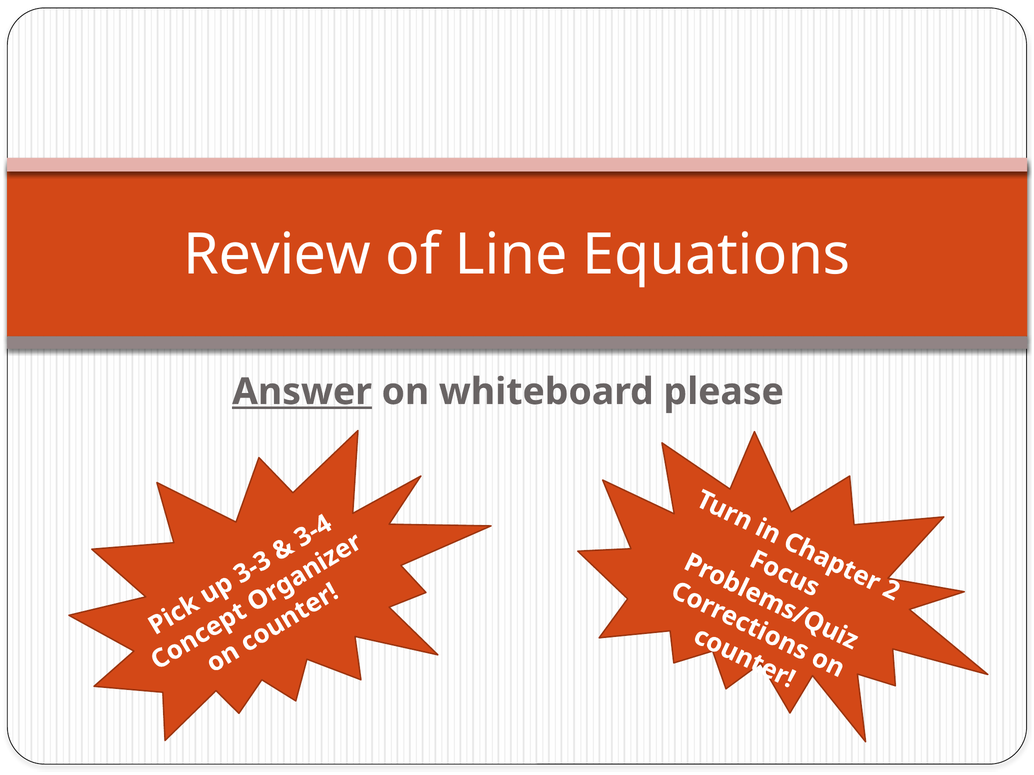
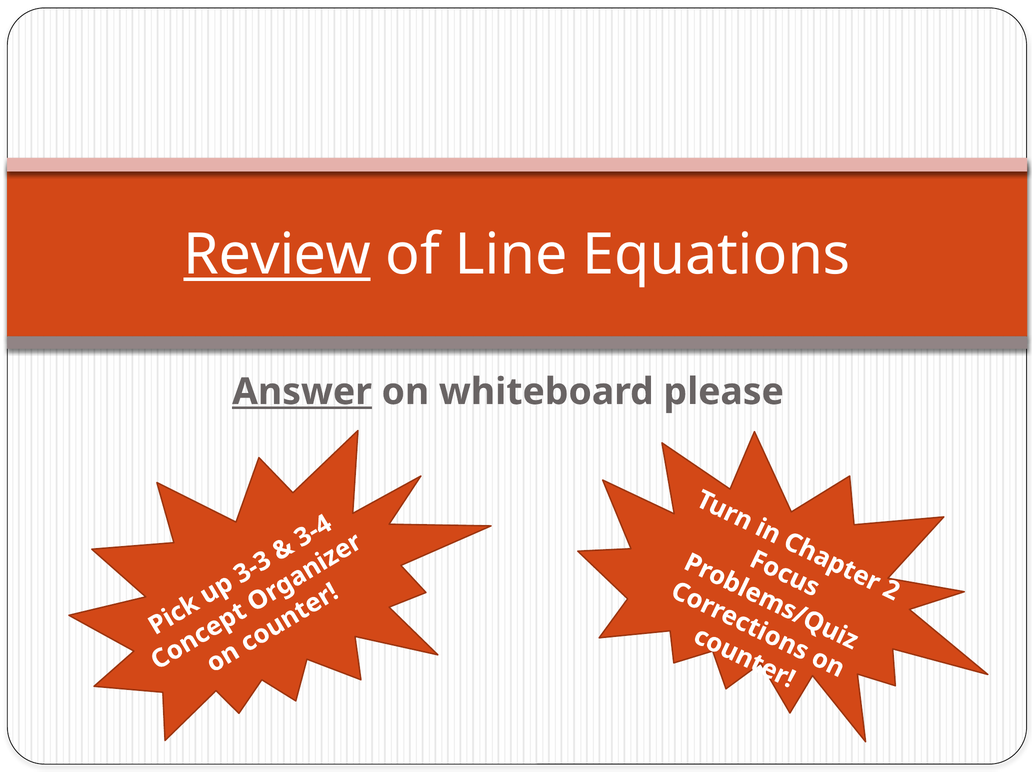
Review underline: none -> present
